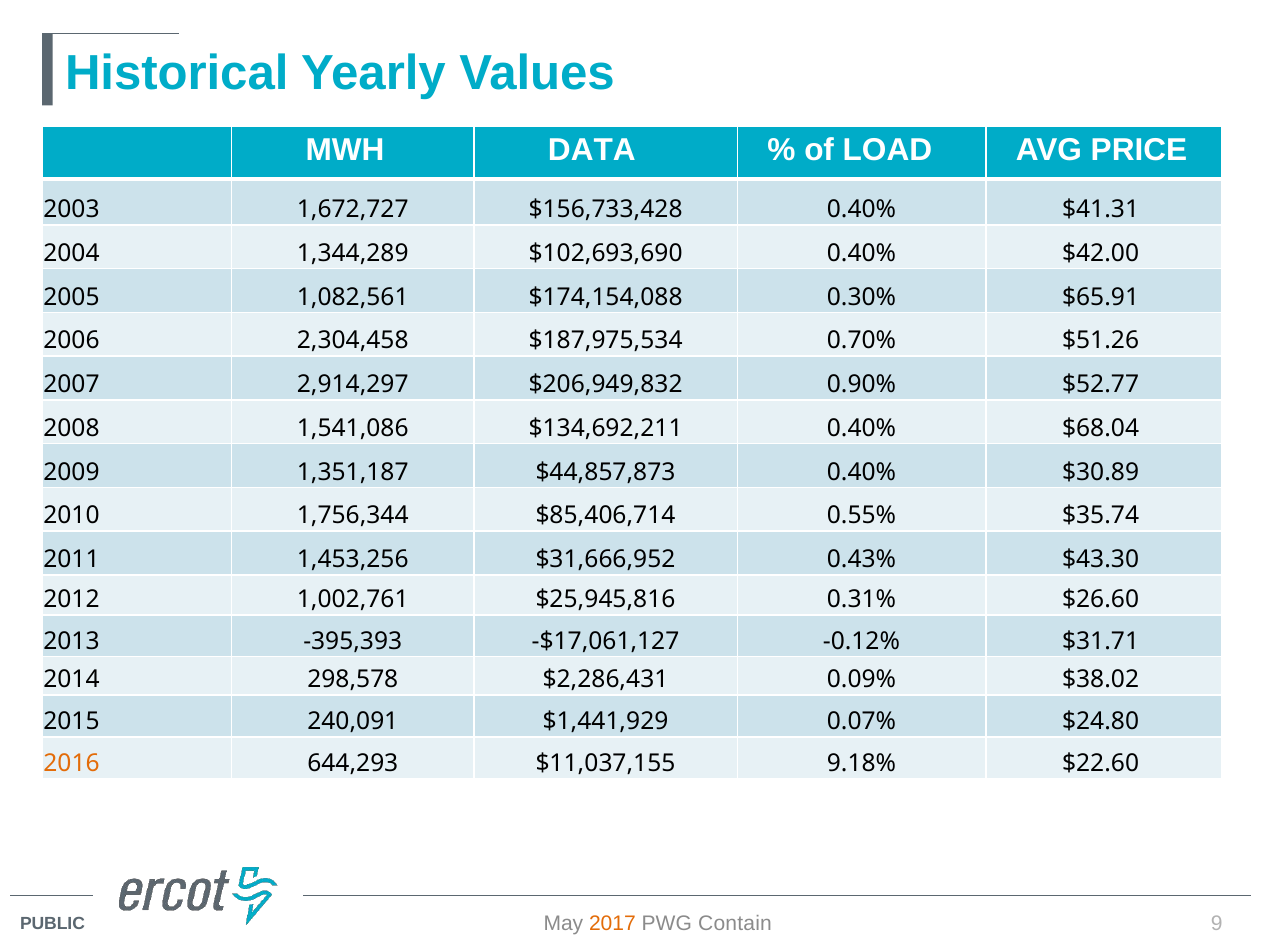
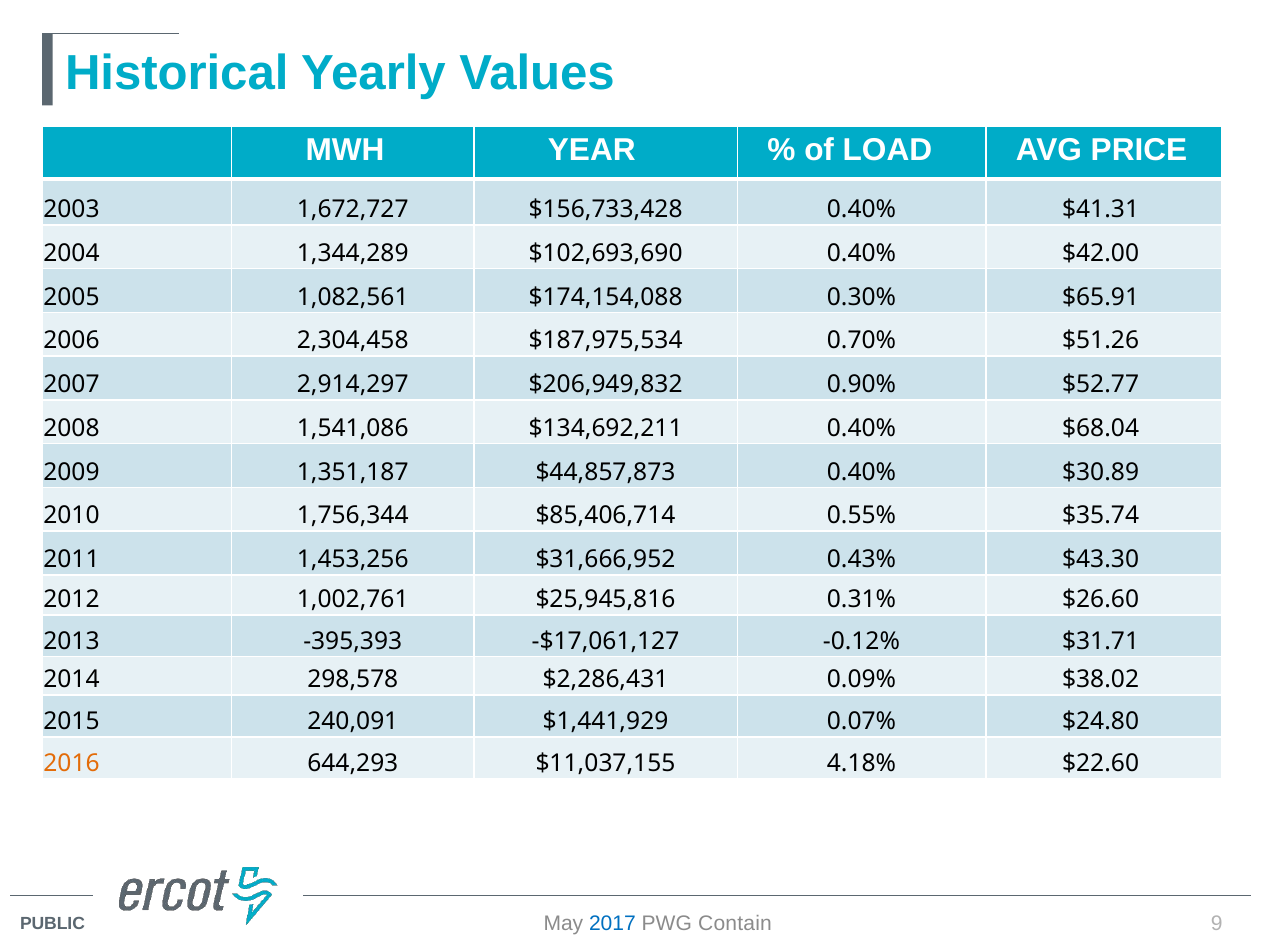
DATA: DATA -> YEAR
9.18%: 9.18% -> 4.18%
2017 colour: orange -> blue
